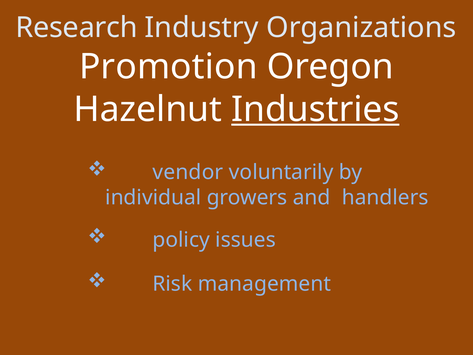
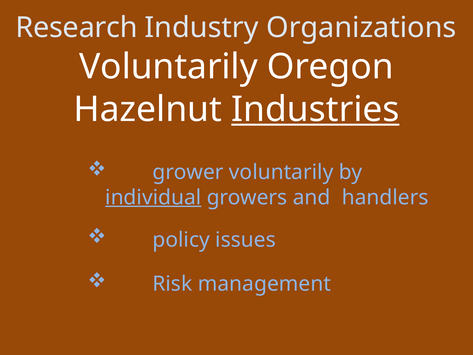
Promotion at (168, 67): Promotion -> Voluntarily
vendor: vendor -> grower
individual underline: none -> present
